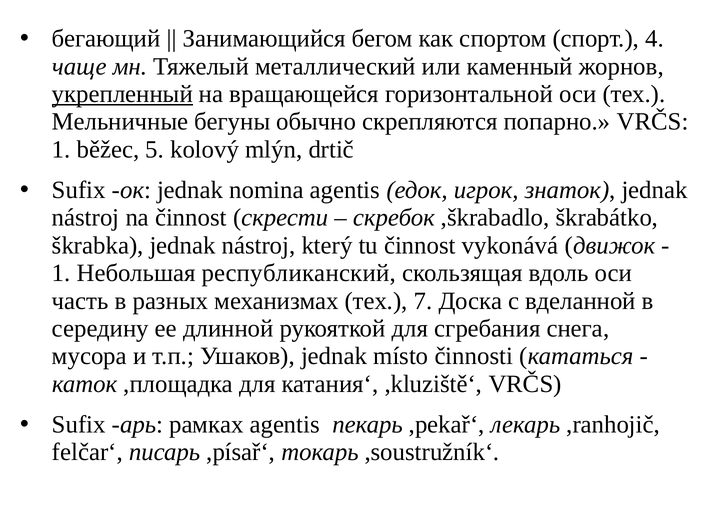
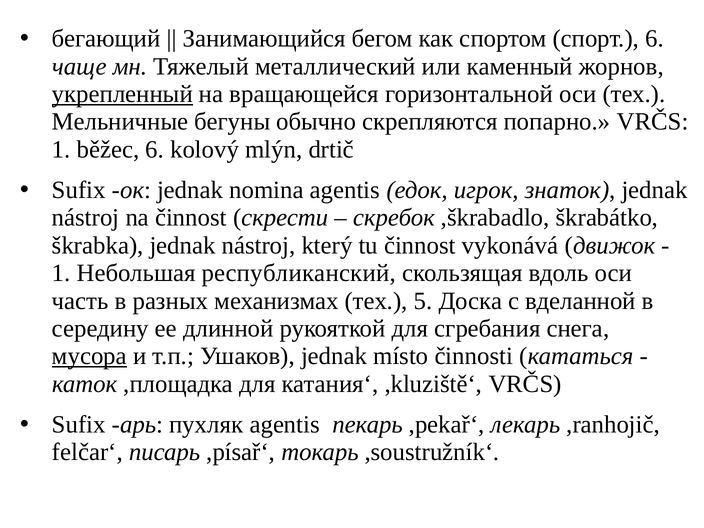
спорт 4: 4 -> 6
běžec 5: 5 -> 6
7: 7 -> 5
мусора underline: none -> present
рамках: рамках -> пухляк
